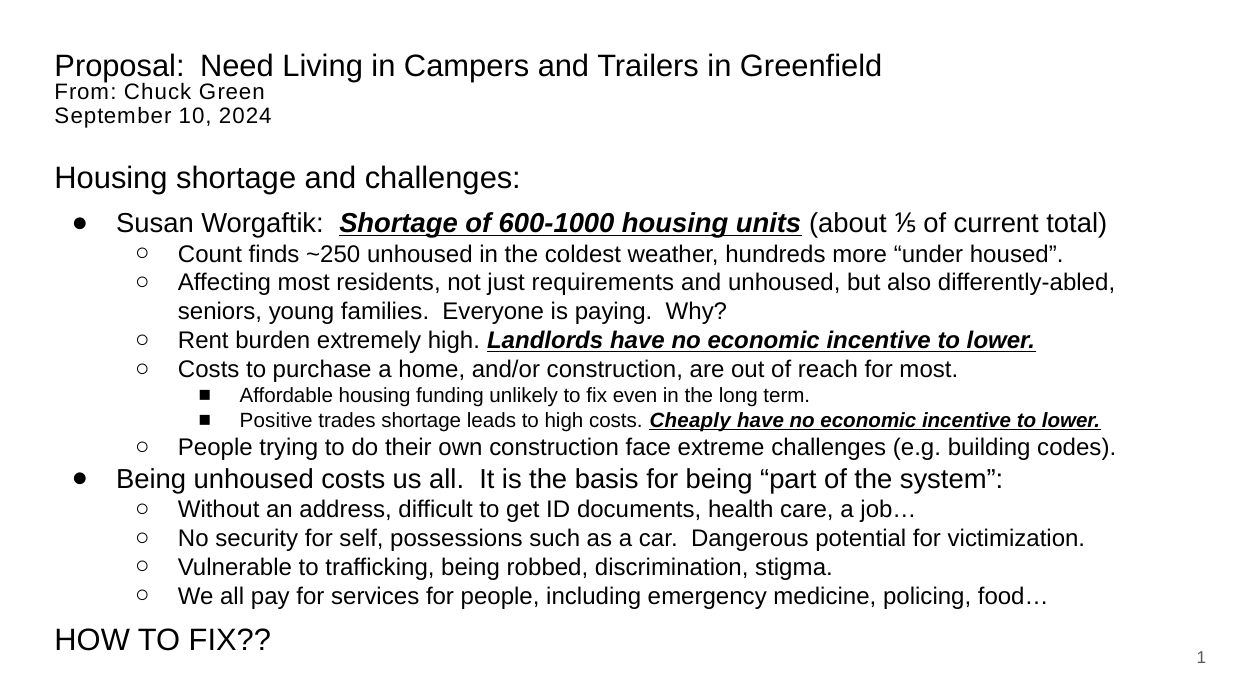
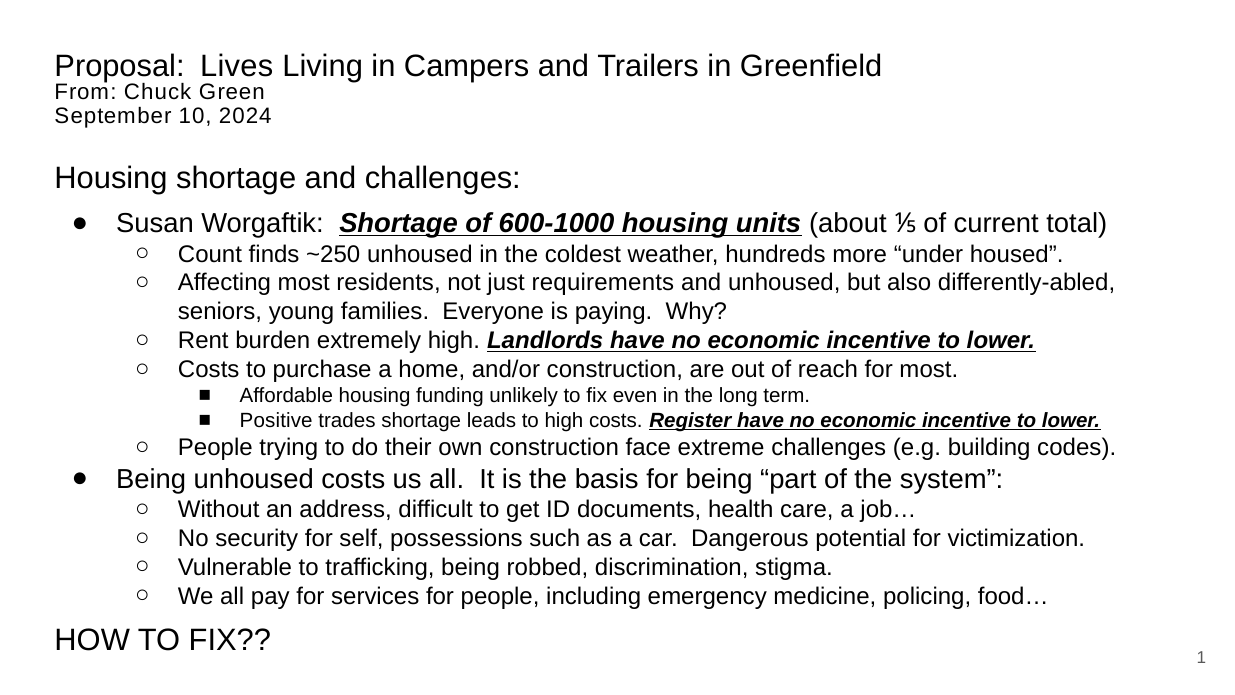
Need: Need -> Lives
Cheaply: Cheaply -> Register
